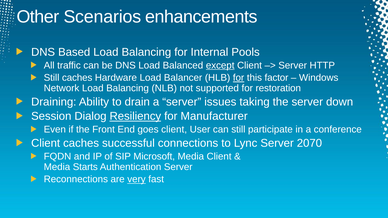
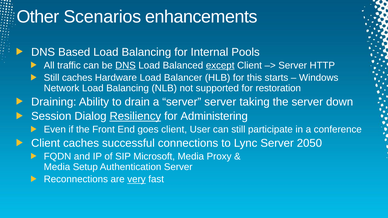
DNS at (125, 65) underline: none -> present
for at (239, 78) underline: present -> none
factor: factor -> starts
server issues: issues -> server
Manufacturer: Manufacturer -> Administering
2070: 2070 -> 2050
Media Client: Client -> Proxy
Starts: Starts -> Setup
